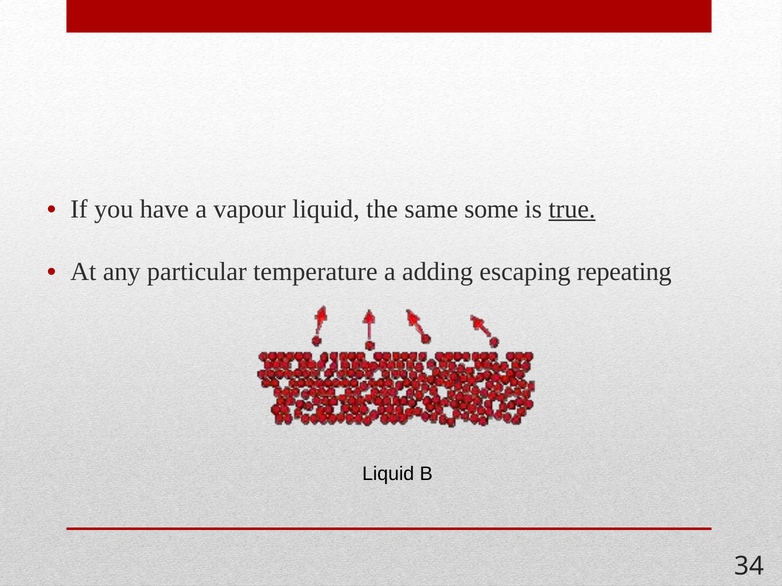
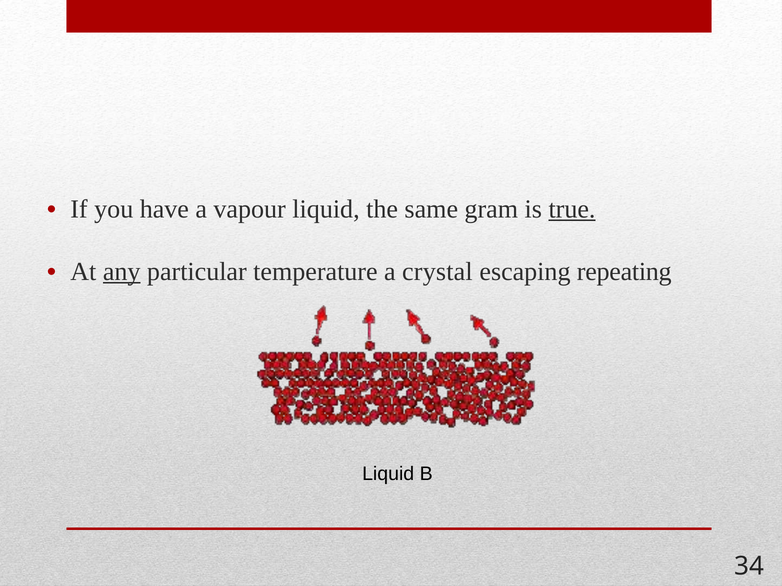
some: some -> gram
any underline: none -> present
adding: adding -> crystal
